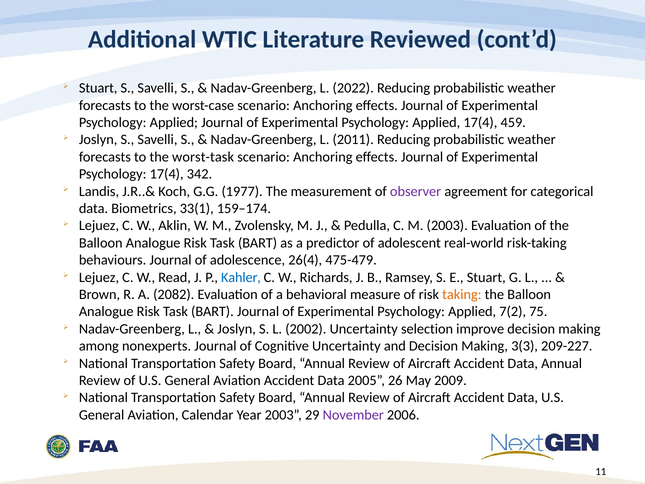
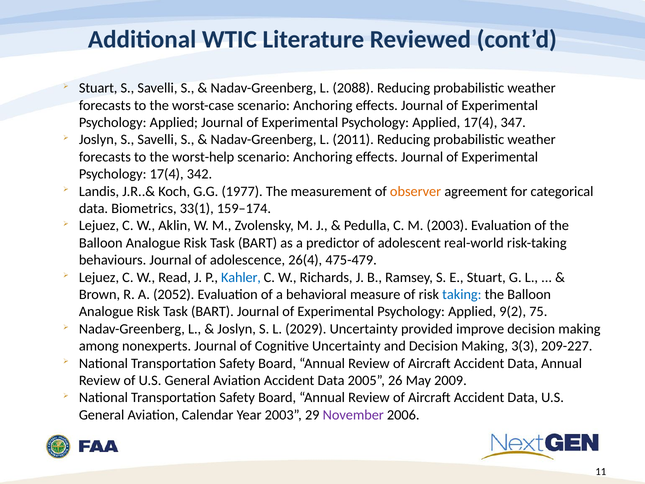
2022: 2022 -> 2088
459: 459 -> 347
worst-task: worst-task -> worst-help
observer colour: purple -> orange
2082: 2082 -> 2052
taking colour: orange -> blue
7(2: 7(2 -> 9(2
2002: 2002 -> 2029
selection: selection -> provided
